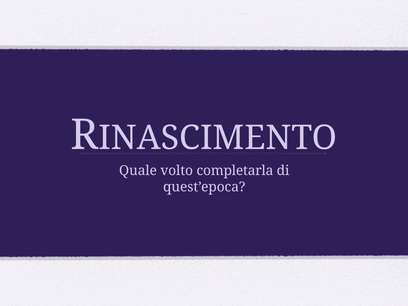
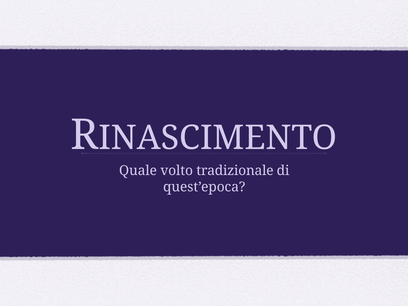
completarla: completarla -> tradizionale
